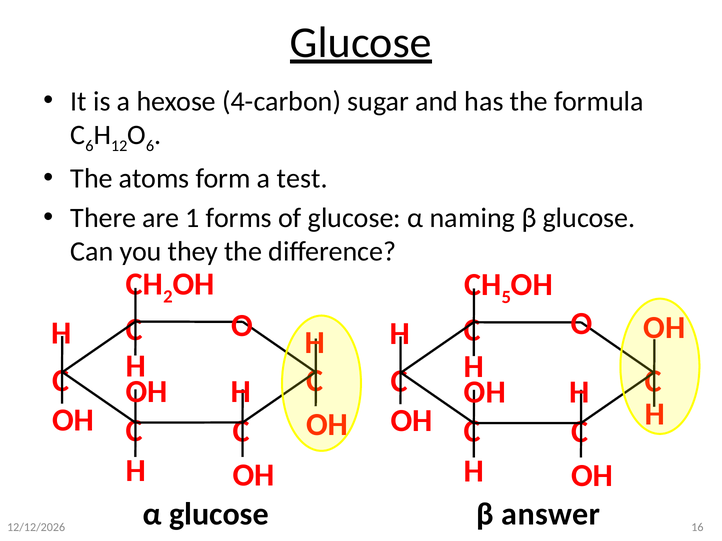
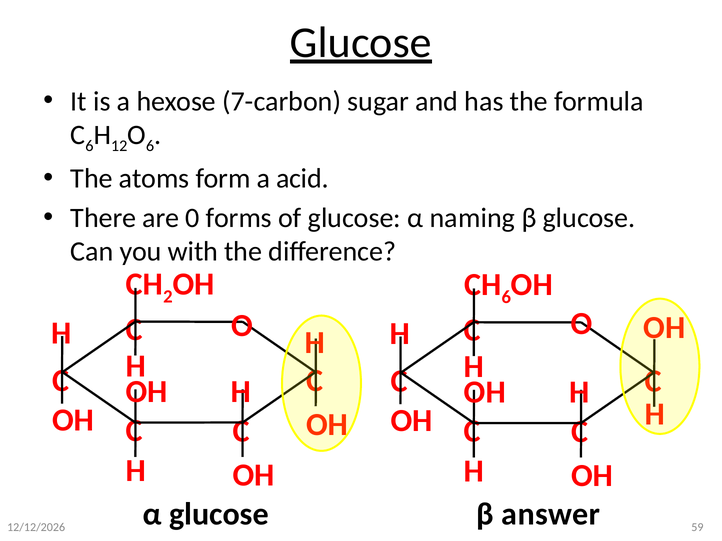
4-carbon: 4-carbon -> 7-carbon
test: test -> acid
1: 1 -> 0
they: they -> with
5 at (506, 297): 5 -> 6
16: 16 -> 59
